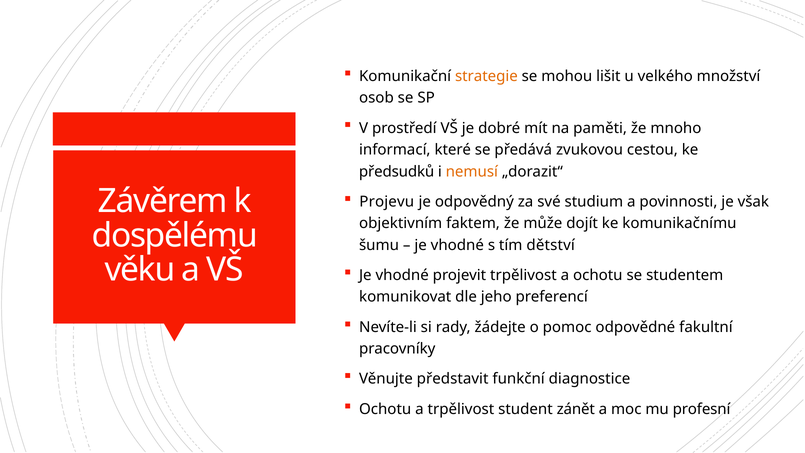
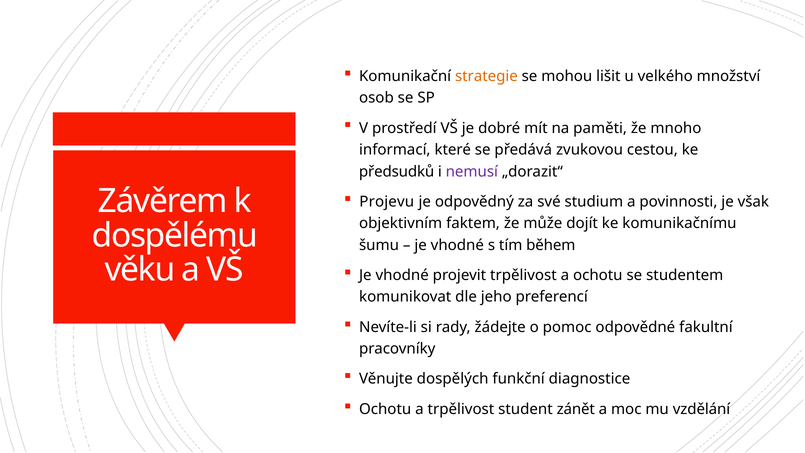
nemusí colour: orange -> purple
dětství: dětství -> během
představit: představit -> dospělých
profesní: profesní -> vzdělání
